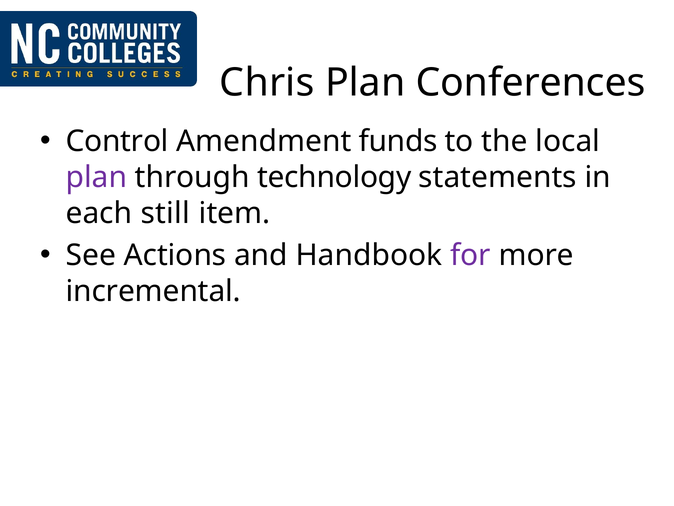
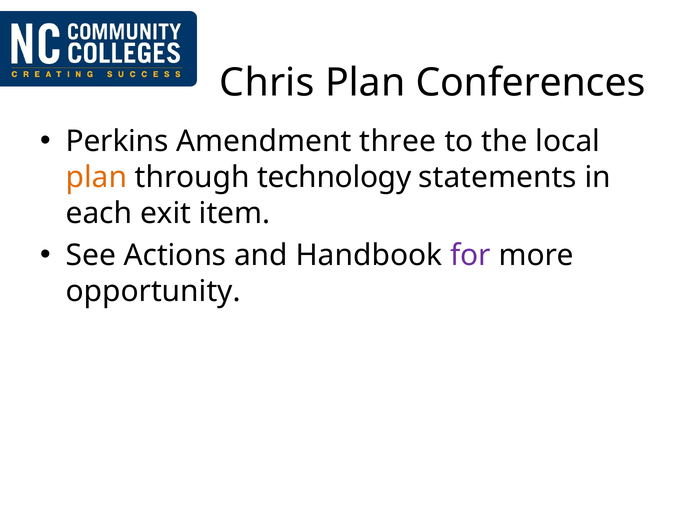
Control: Control -> Perkins
funds: funds -> three
plan at (96, 177) colour: purple -> orange
still: still -> exit
incremental: incremental -> opportunity
